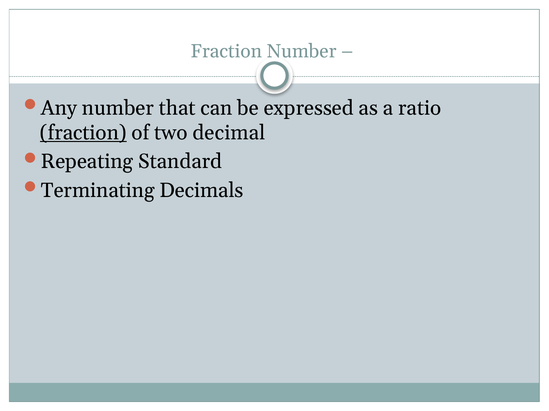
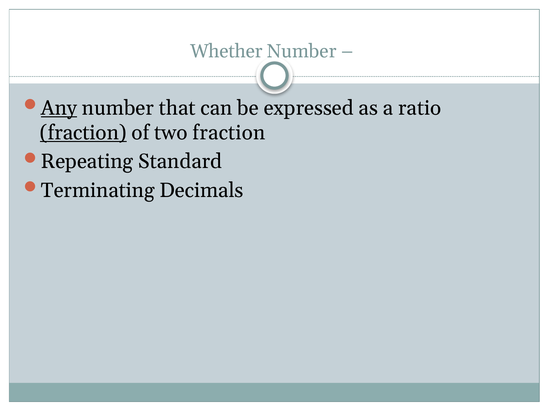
Fraction at (226, 51): Fraction -> Whether
Any underline: none -> present
two decimal: decimal -> fraction
